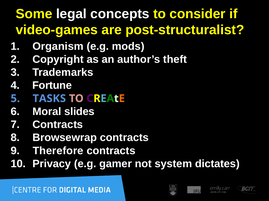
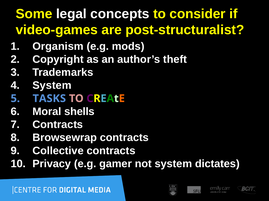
Fortune at (52, 86): Fortune -> System
slides: slides -> shells
Therefore: Therefore -> Collective
